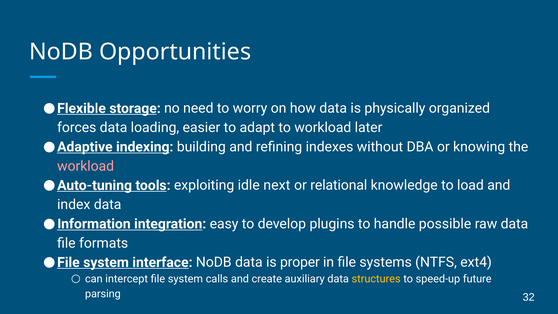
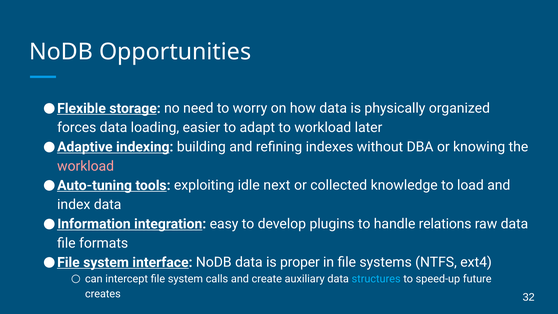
relational: relational -> collected
possible: possible -> relations
structures colour: yellow -> light blue
parsing: parsing -> creates
